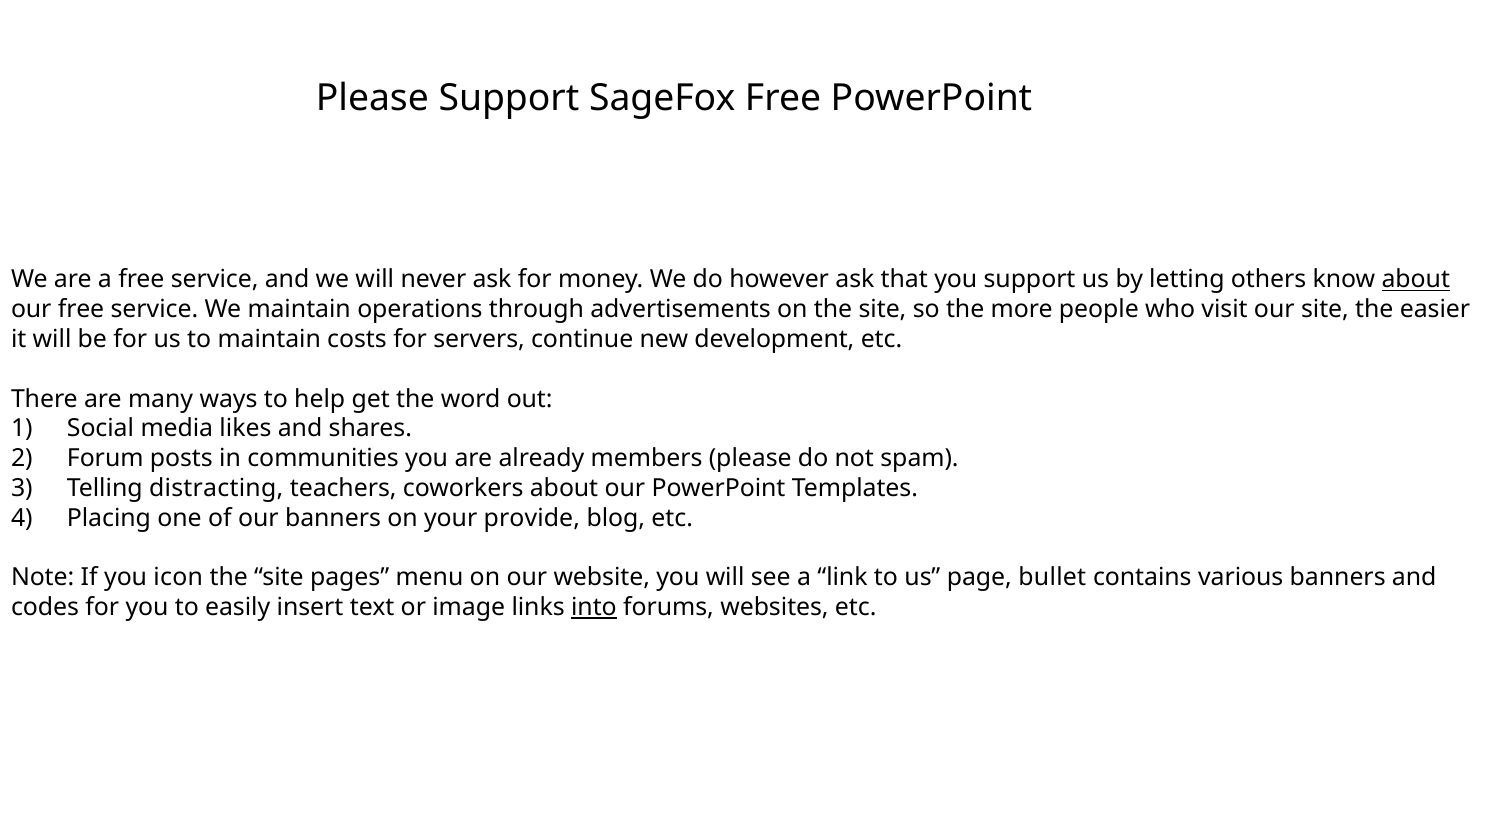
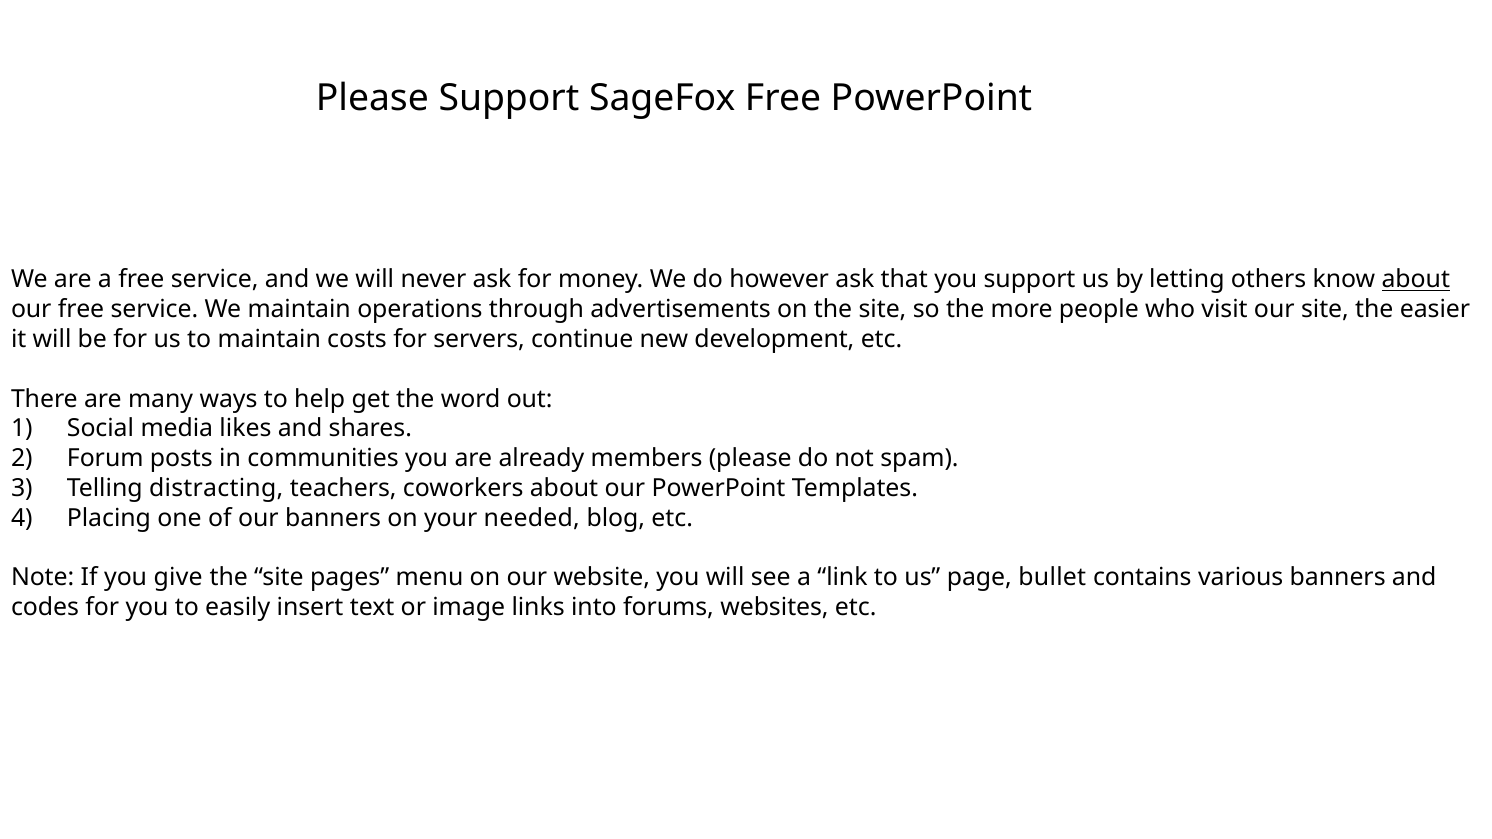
provide: provide -> needed
icon: icon -> give
into underline: present -> none
